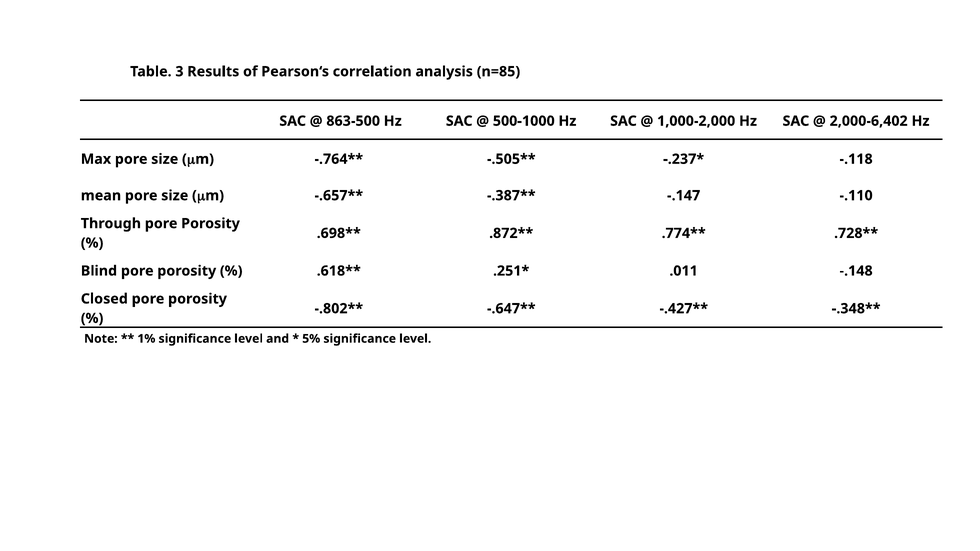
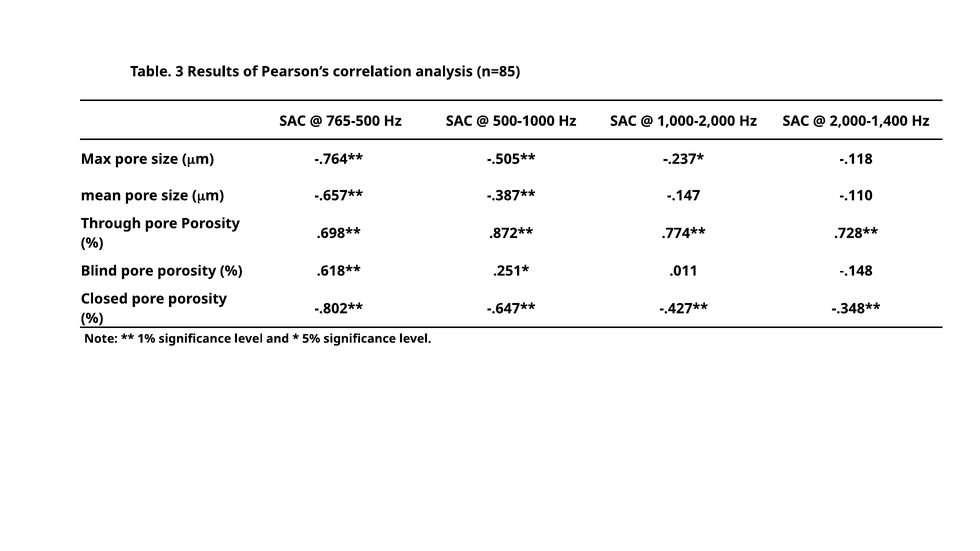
863-500: 863-500 -> 765-500
2,000-6,402: 2,000-6,402 -> 2,000-1,400
